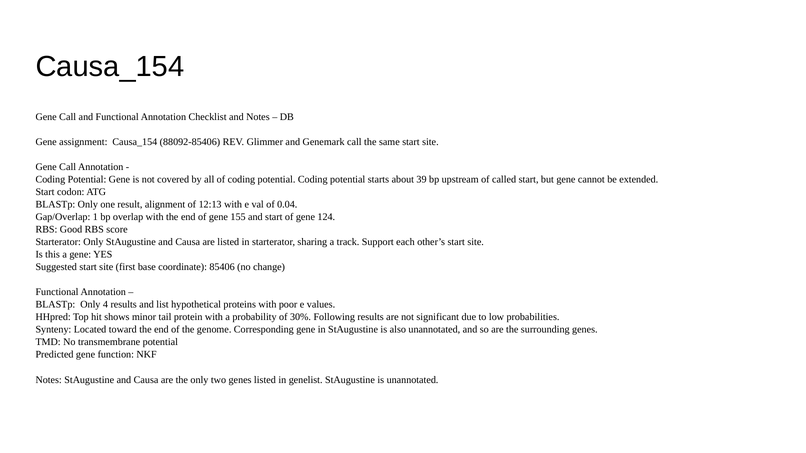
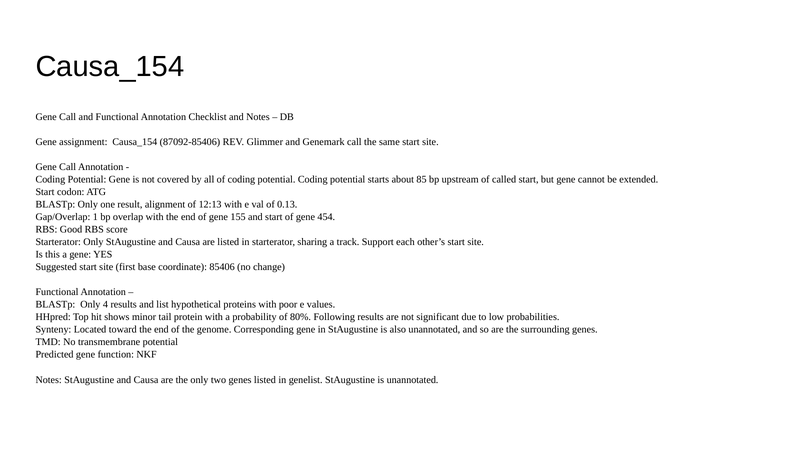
88092-85406: 88092-85406 -> 87092-85406
39: 39 -> 85
0.04: 0.04 -> 0.13
124: 124 -> 454
30%: 30% -> 80%
